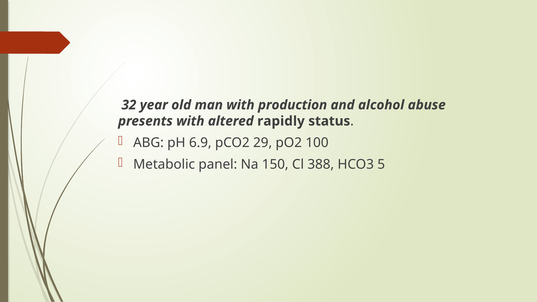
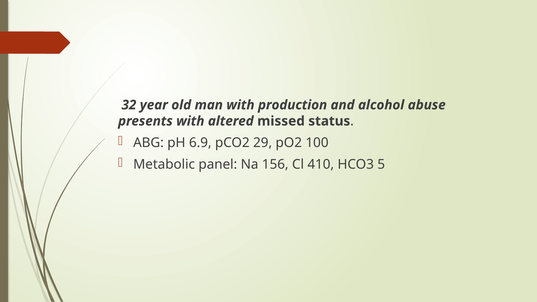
rapidly: rapidly -> missed
150: 150 -> 156
388: 388 -> 410
